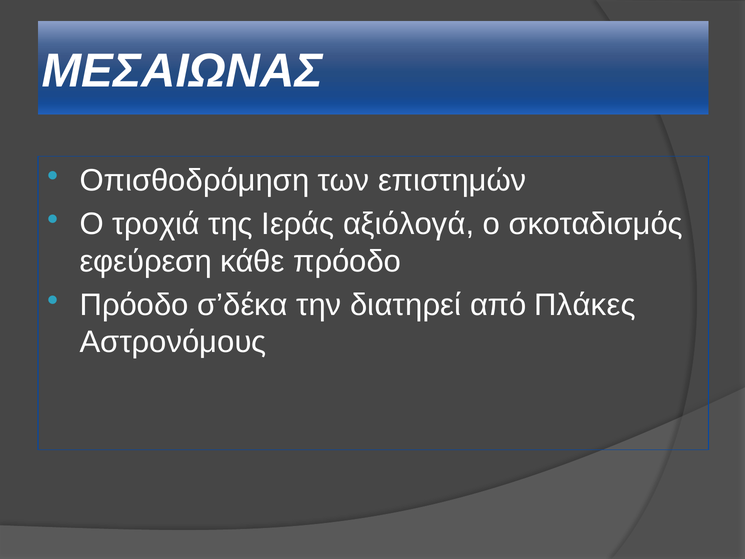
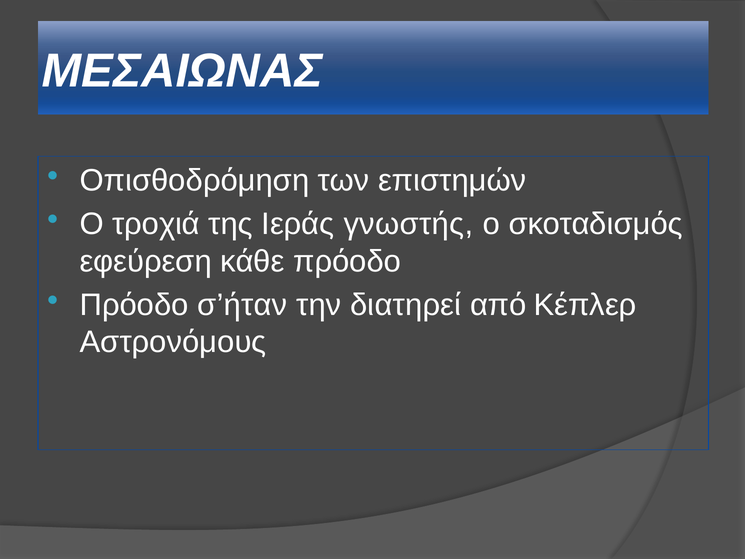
αξιόλογά: αξιόλογά -> γνωστής
σ’δέκα: σ’δέκα -> σ’ήταν
Πλάκες: Πλάκες -> Κέπλερ
